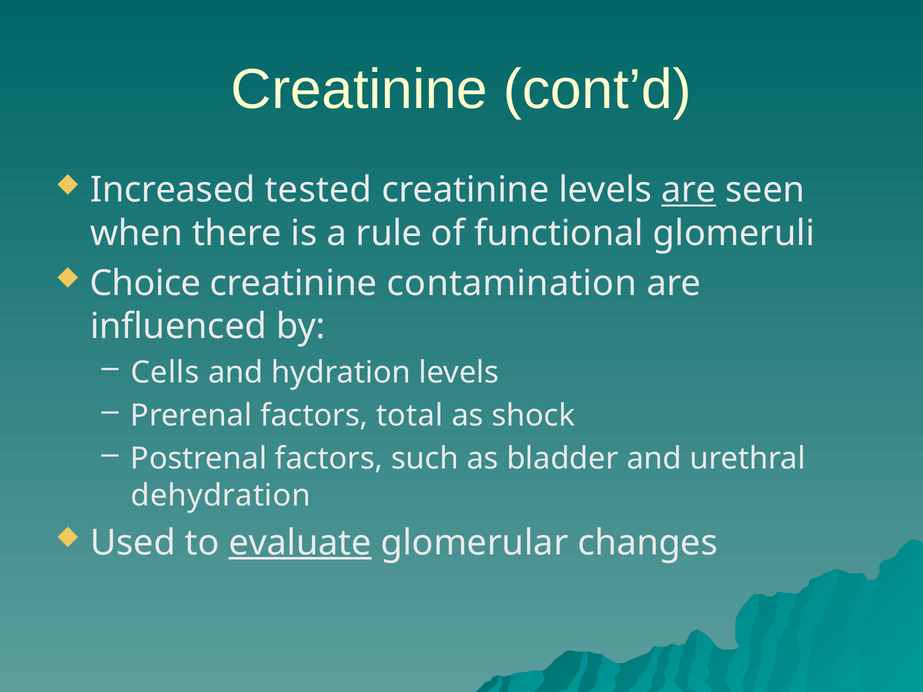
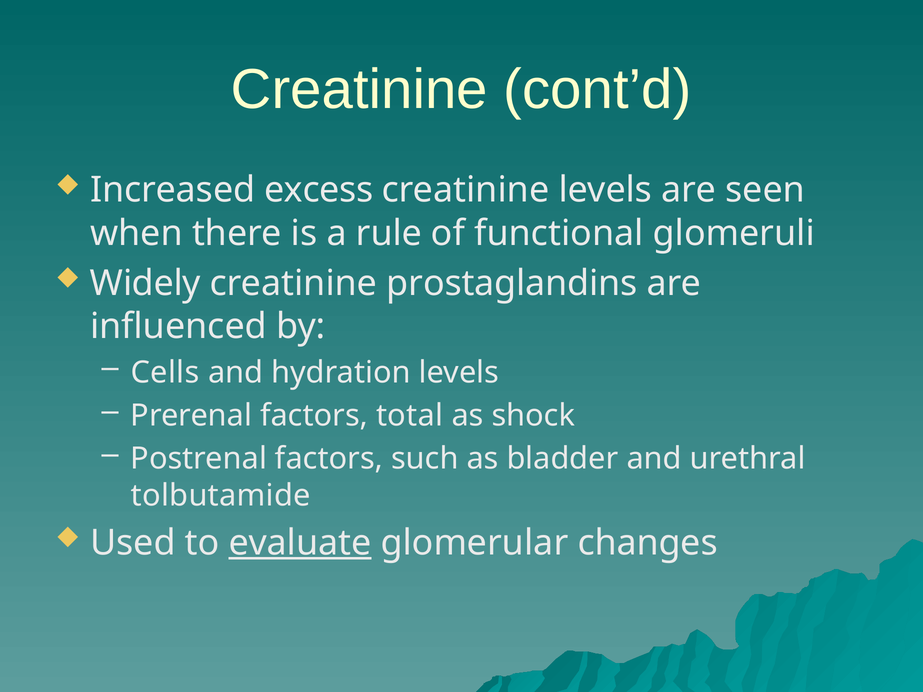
tested: tested -> excess
are at (689, 190) underline: present -> none
Choice: Choice -> Widely
contamination: contamination -> prostaglandins
dehydration: dehydration -> tolbutamide
